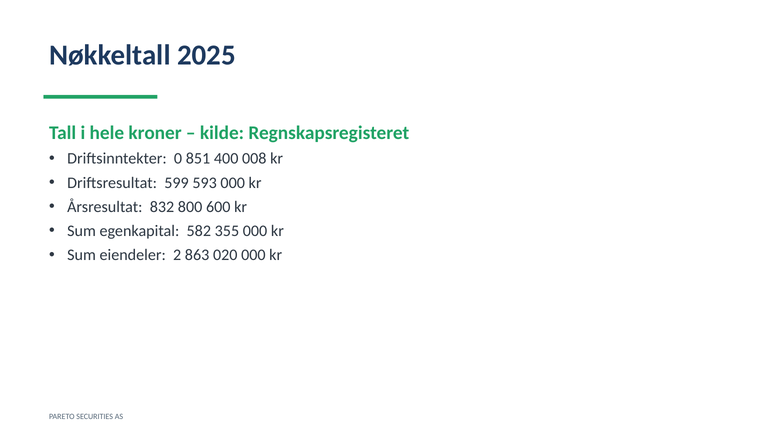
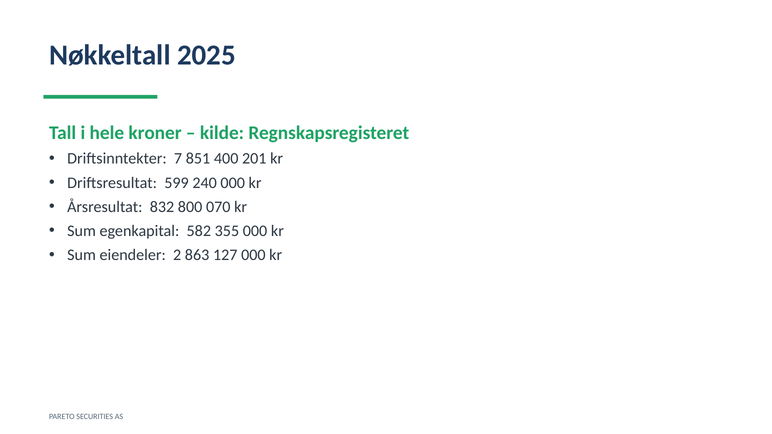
0: 0 -> 7
008: 008 -> 201
593: 593 -> 240
600: 600 -> 070
020: 020 -> 127
